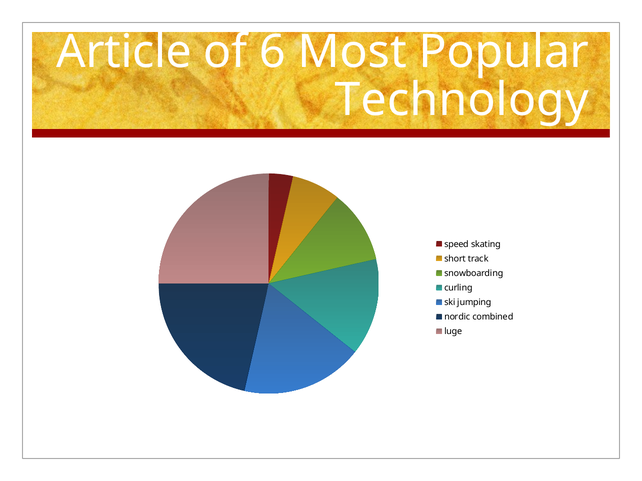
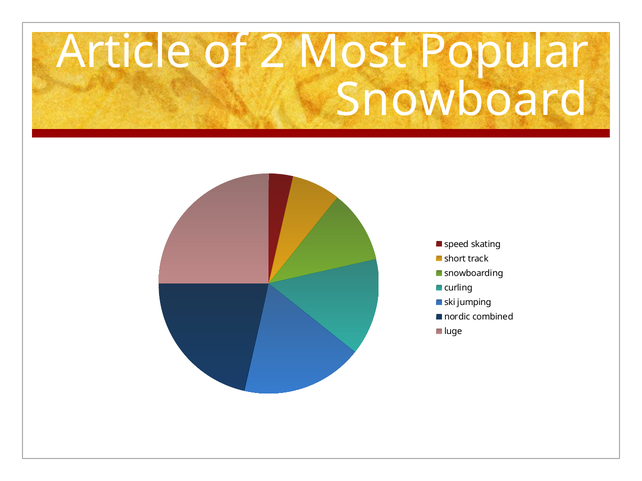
6: 6 -> 2
Technology: Technology -> Snowboard
